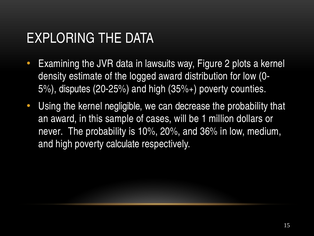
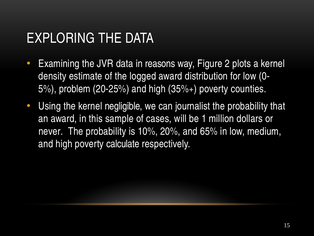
lawsuits: lawsuits -> reasons
disputes: disputes -> problem
decrease: decrease -> journalist
36%: 36% -> 65%
